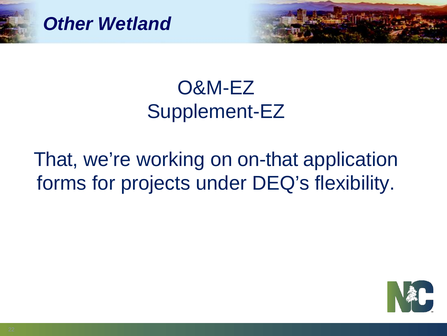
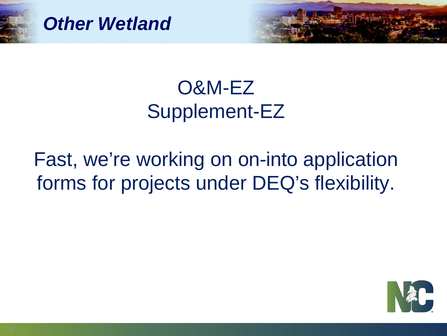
That: That -> Fast
on-that: on-that -> on-into
